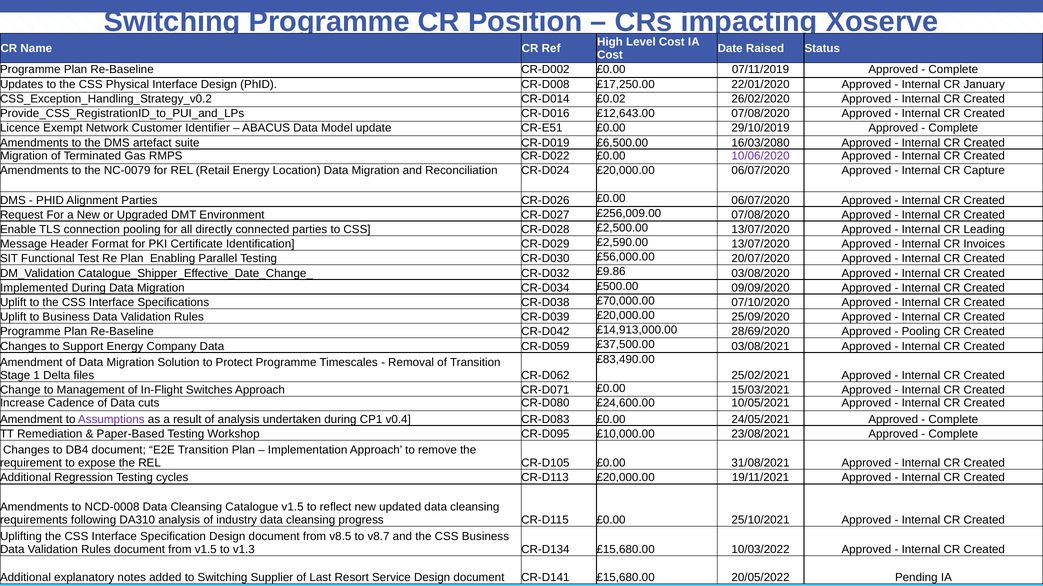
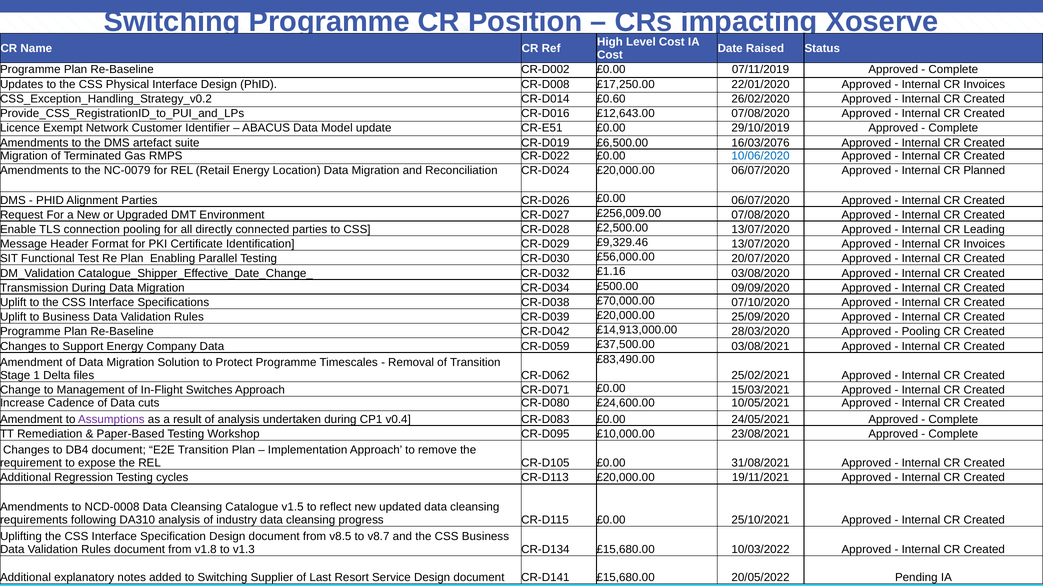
January at (984, 84): January -> Invoices
£0.02: £0.02 -> £0.60
16/03/2080: 16/03/2080 -> 16/03/2076
10/06/2020 colour: purple -> blue
Capture: Capture -> Planned
£2,590.00: £2,590.00 -> £9,329.46
£9.86: £9.86 -> £1.16
Implemented: Implemented -> Transmission
28/69/2020: 28/69/2020 -> 28/03/2020
from v1.5: v1.5 -> v1.8
